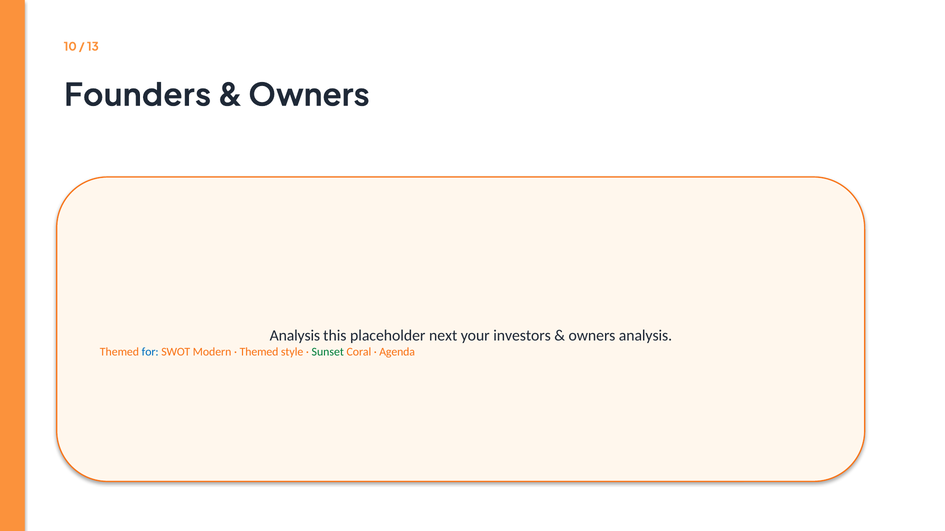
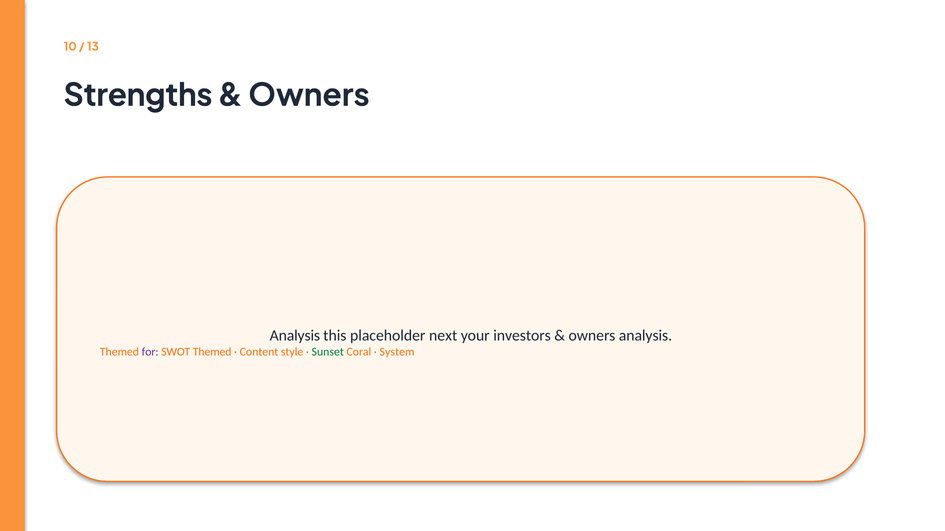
Founders: Founders -> Strengths
for colour: blue -> purple
SWOT Modern: Modern -> Themed
Themed at (259, 352): Themed -> Content
Agenda: Agenda -> System
